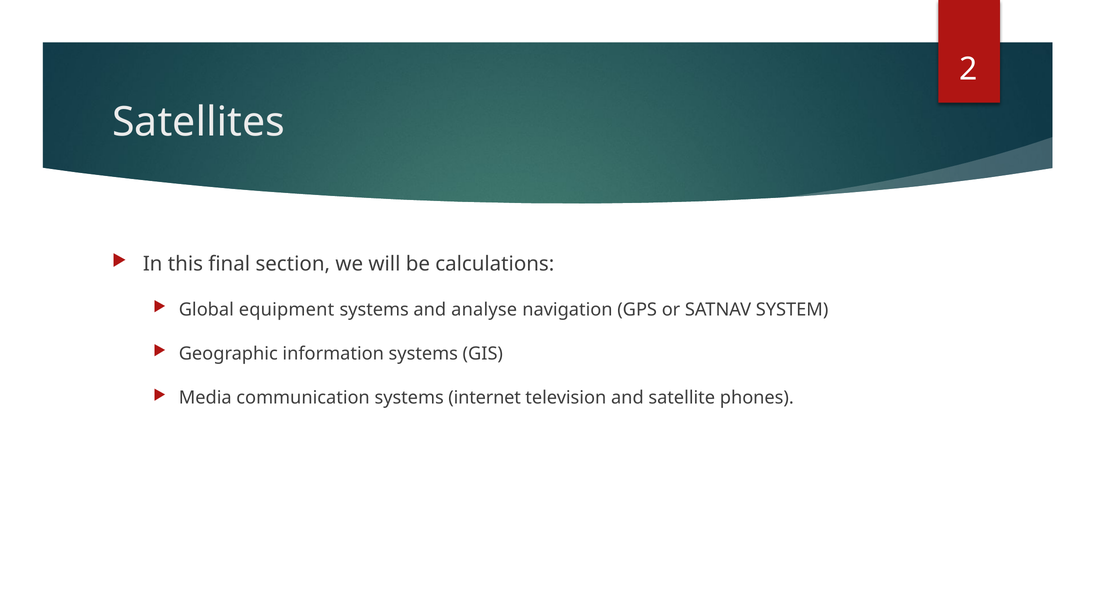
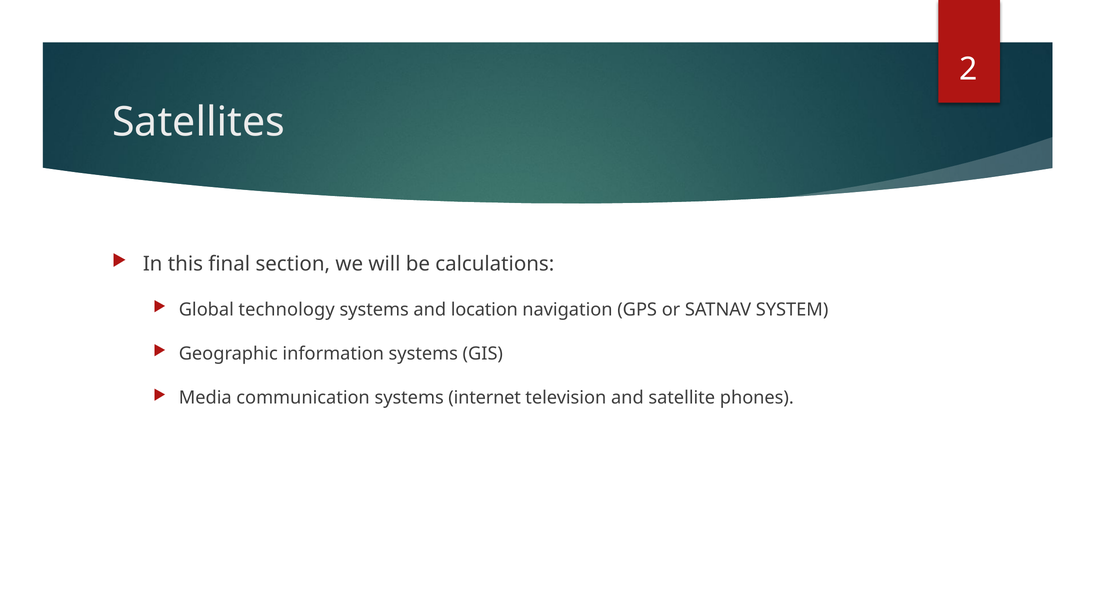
equipment: equipment -> technology
analyse: analyse -> location
